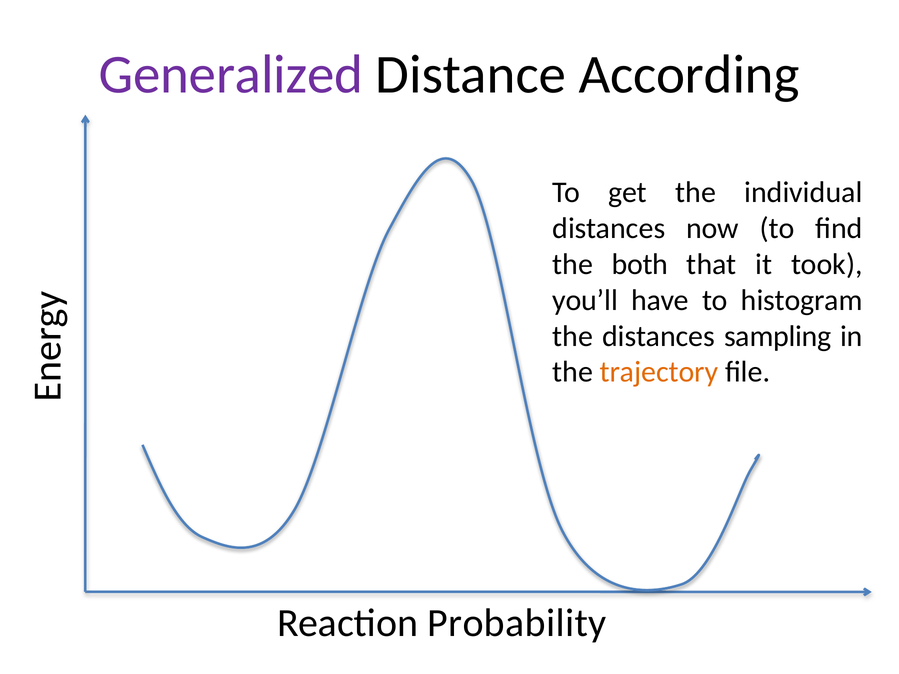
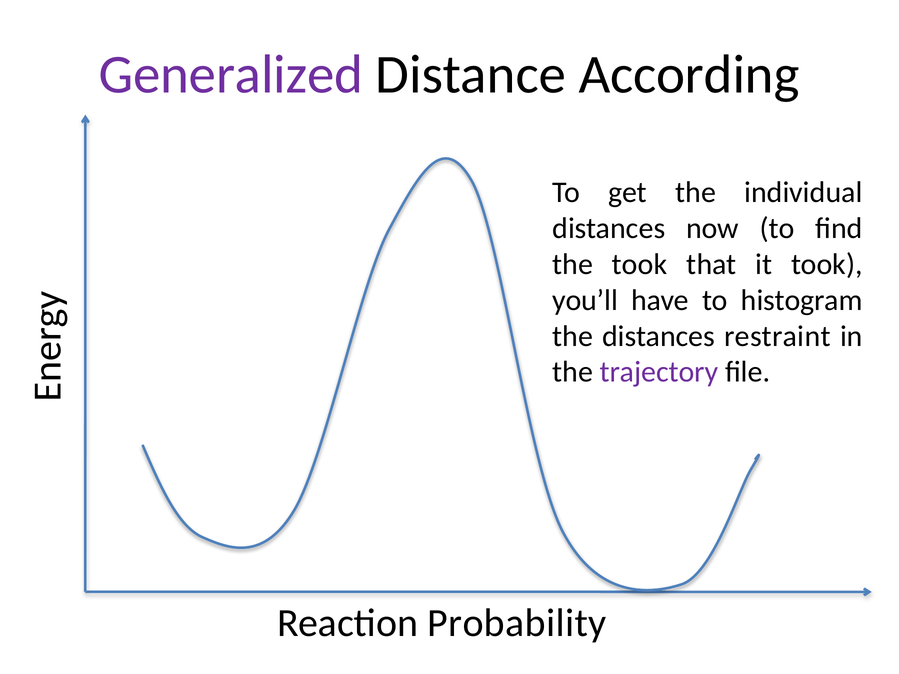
the both: both -> took
sampling: sampling -> restraint
trajectory colour: orange -> purple
